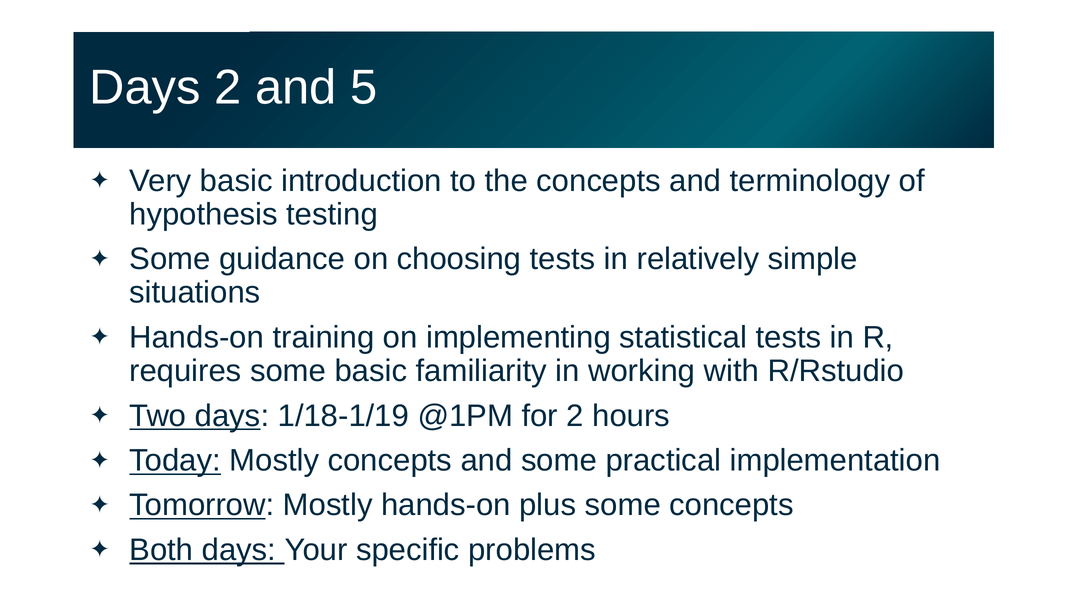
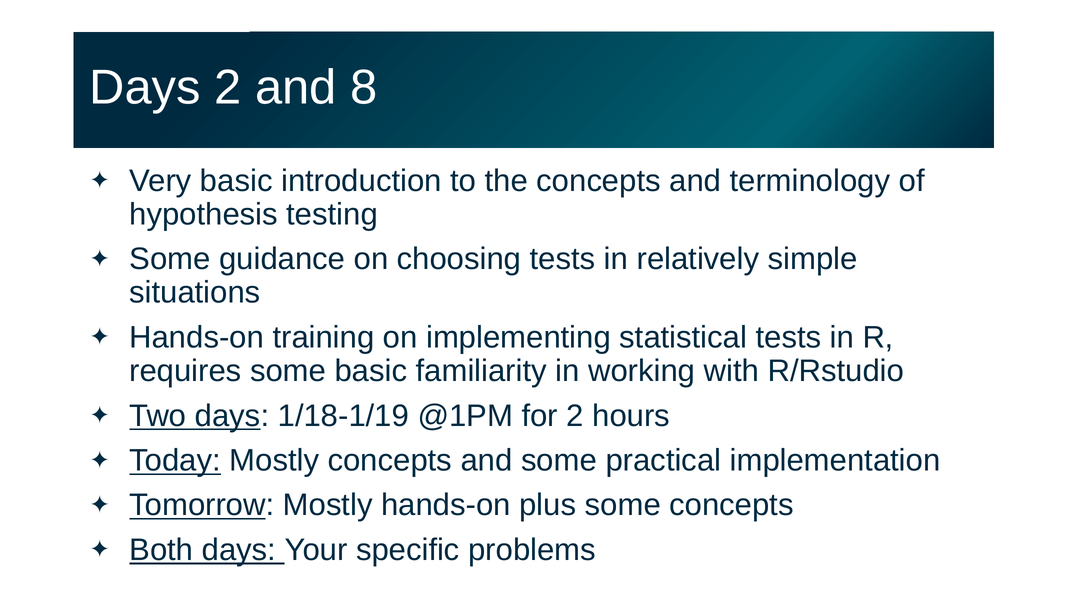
5: 5 -> 8
